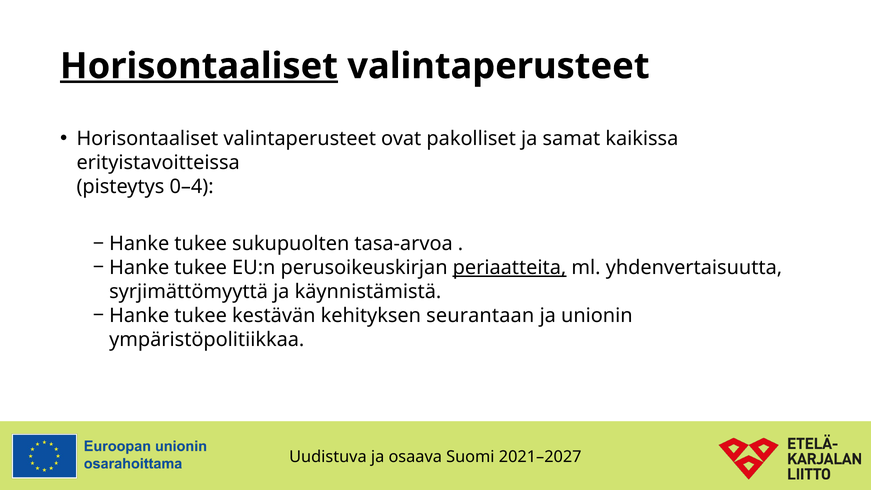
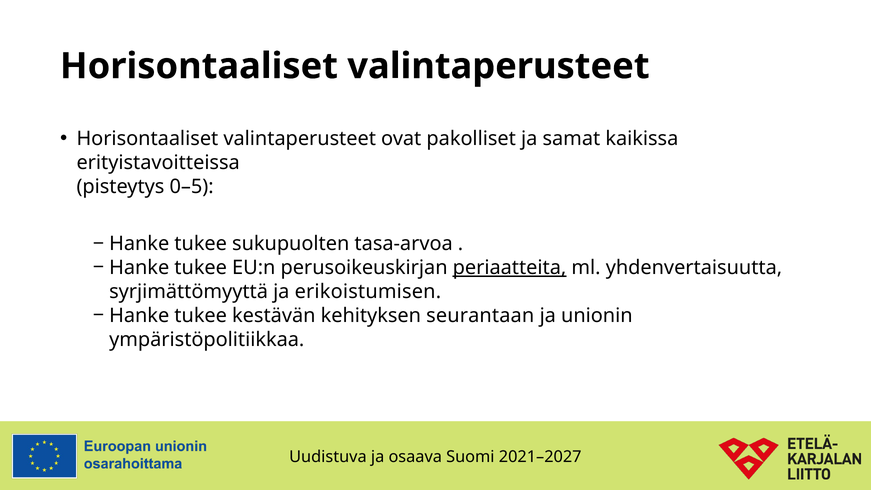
Horisontaaliset at (199, 66) underline: present -> none
0–4: 0–4 -> 0–5
käynnistämistä: käynnistämistä -> erikoistumisen
